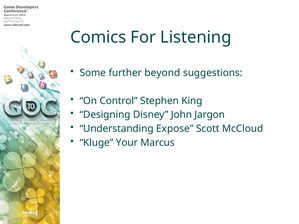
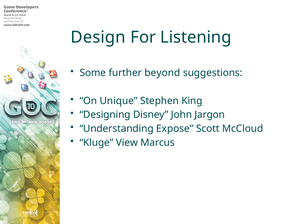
Comics: Comics -> Design
Control: Control -> Unique
Your: Your -> View
